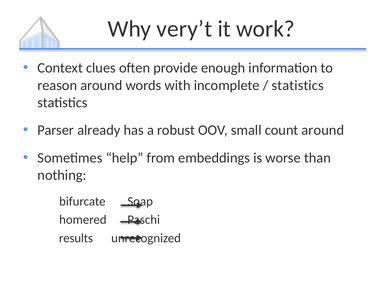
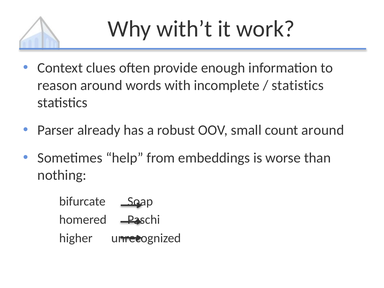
very’t: very’t -> with’t
results: results -> higher
